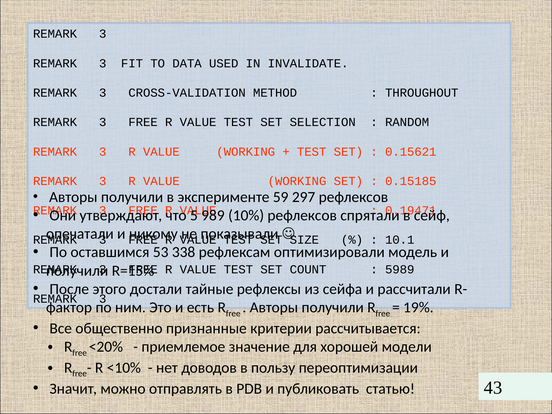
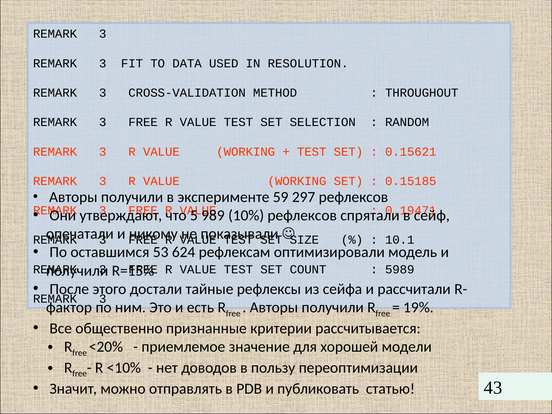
INVALIDATE: INVALIDATE -> RESOLUTION
338: 338 -> 624
